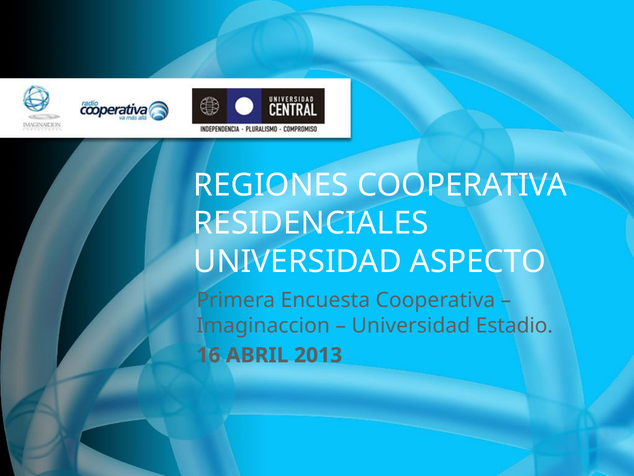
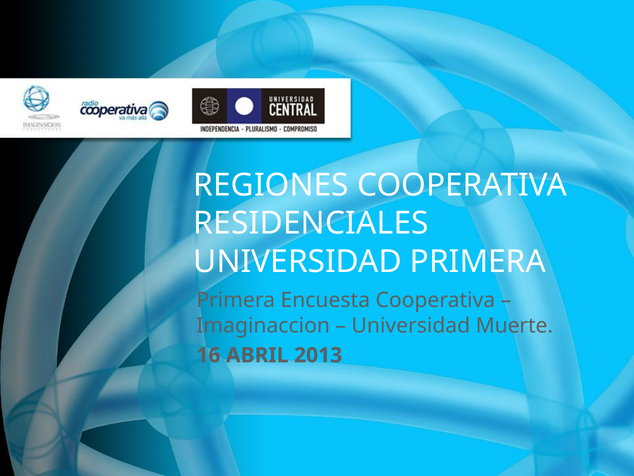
UNIVERSIDAD ASPECTO: ASPECTO -> PRIMERA
Estadio: Estadio -> Muerte
